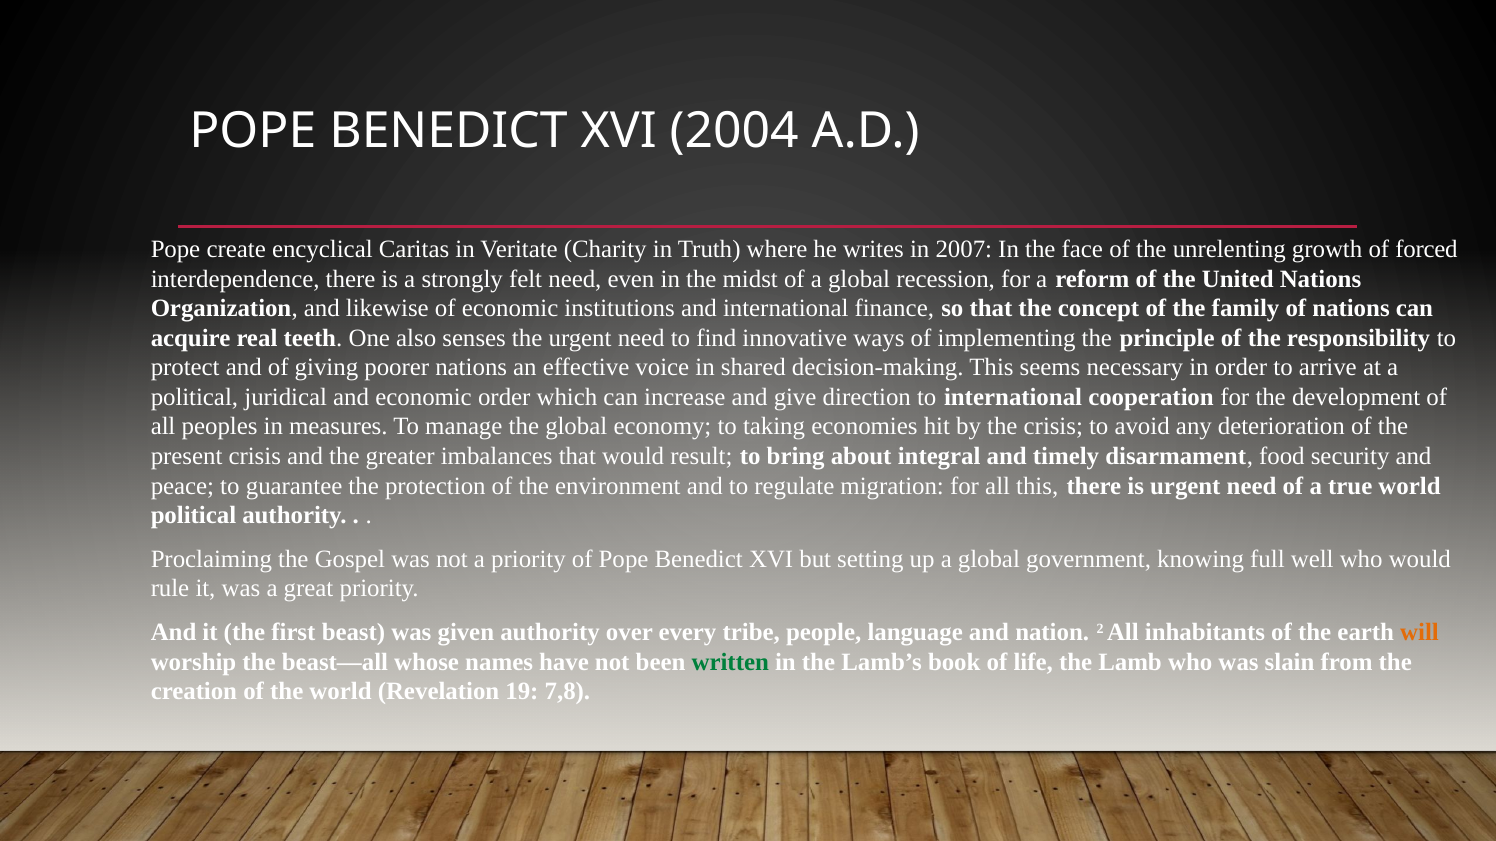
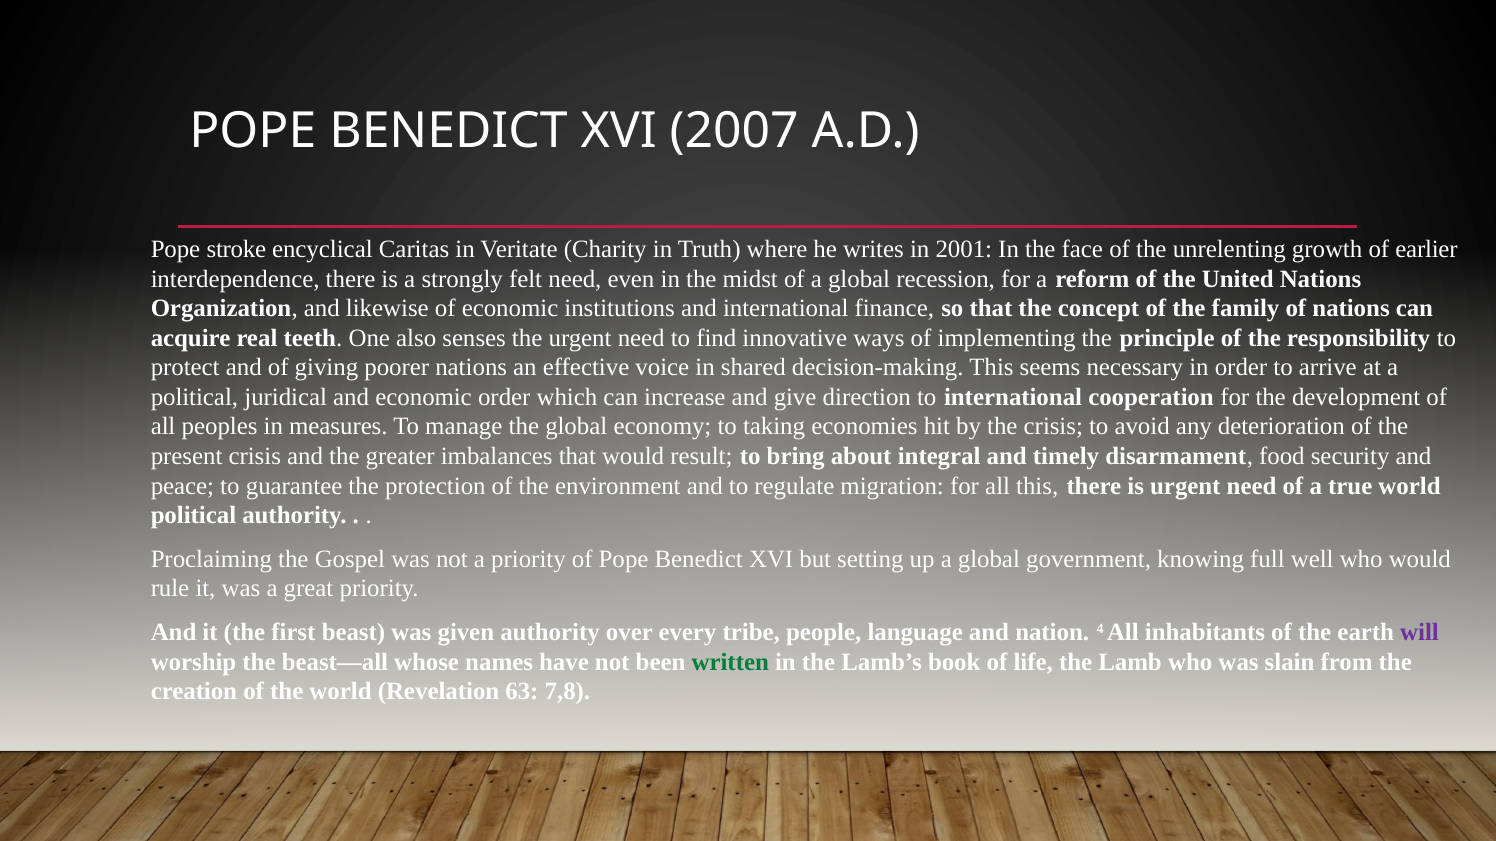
2004: 2004 -> 2007
create: create -> stroke
2007: 2007 -> 2001
forced: forced -> earlier
2: 2 -> 4
will colour: orange -> purple
19: 19 -> 63
